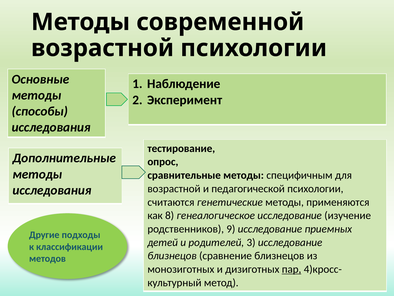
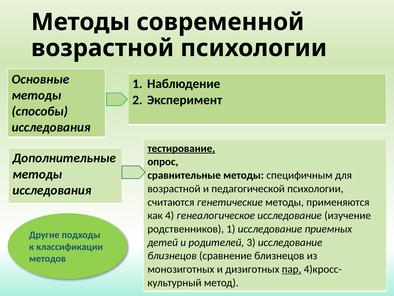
тестирование underline: none -> present
8: 8 -> 4
родственников 9: 9 -> 1
